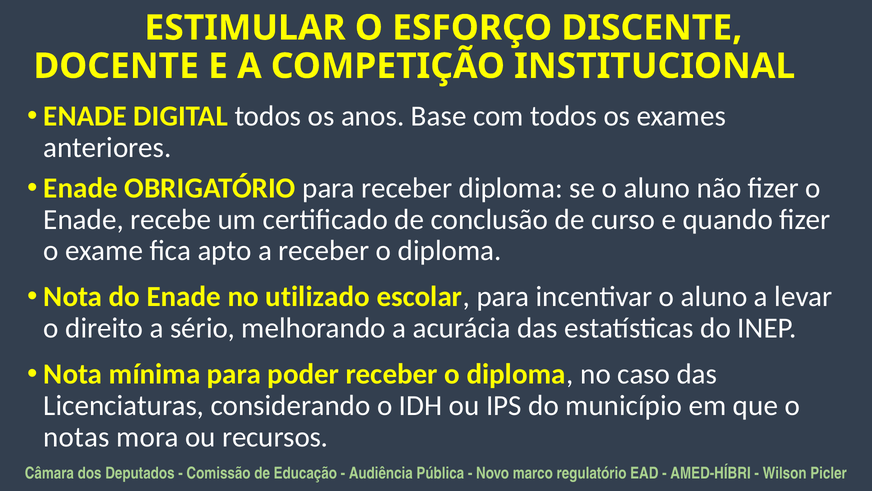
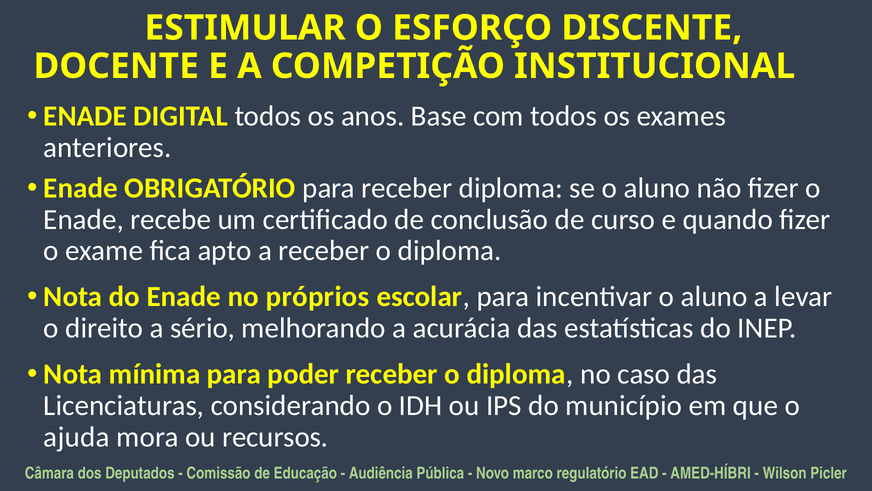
utilizado: utilizado -> próprios
notas: notas -> ajuda
